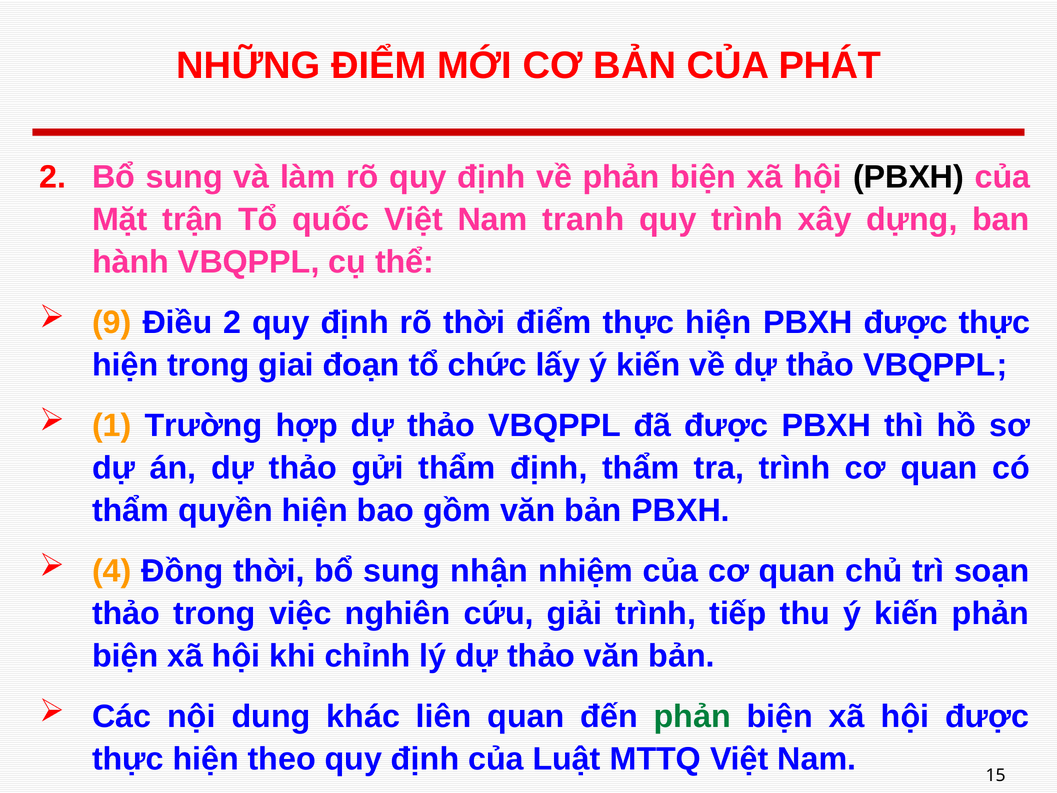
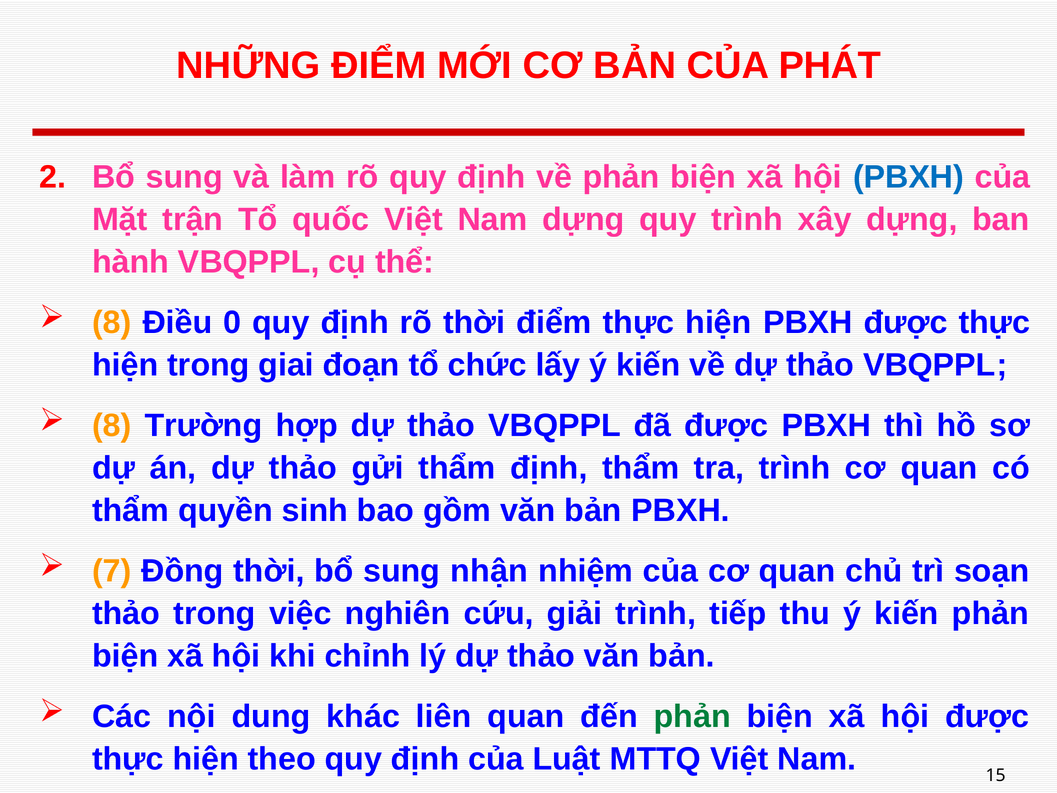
PBXH at (909, 177) colour: black -> blue
Nam tranh: tranh -> dựng
9 at (112, 322): 9 -> 8
Điều 2: 2 -> 0
1 at (112, 425): 1 -> 8
quyền hiện: hiện -> sinh
4: 4 -> 7
